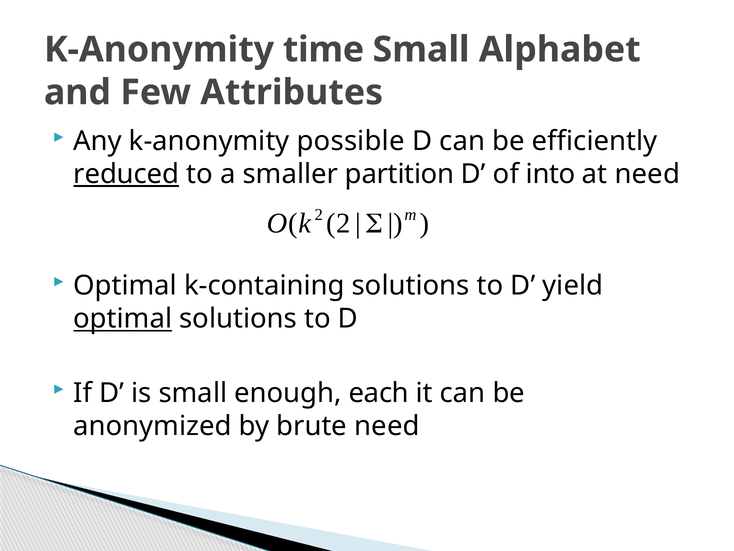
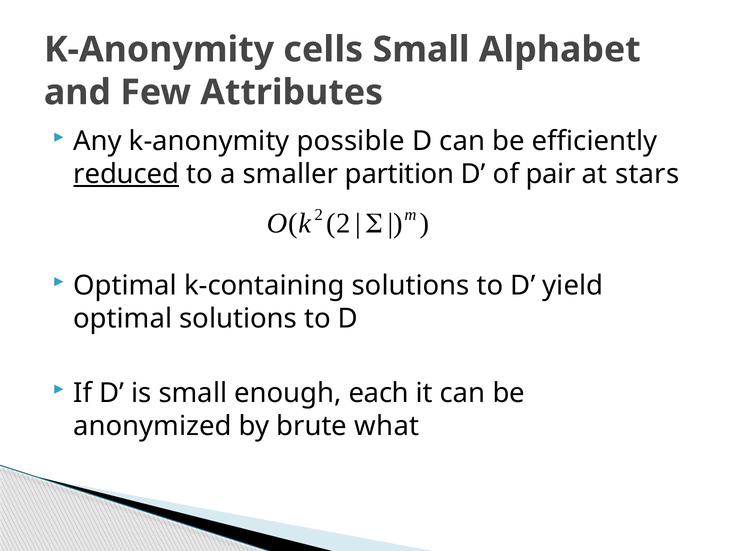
time: time -> cells
into: into -> pair
at need: need -> stars
optimal at (123, 318) underline: present -> none
brute need: need -> what
